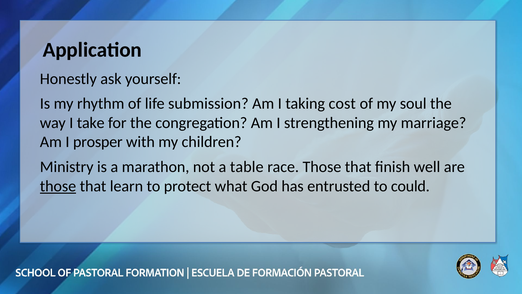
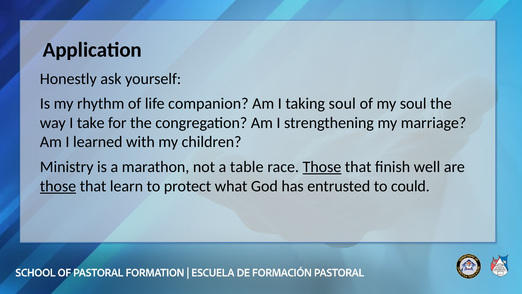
submission: submission -> companion
taking cost: cost -> soul
prosper: prosper -> learned
Those at (322, 167) underline: none -> present
